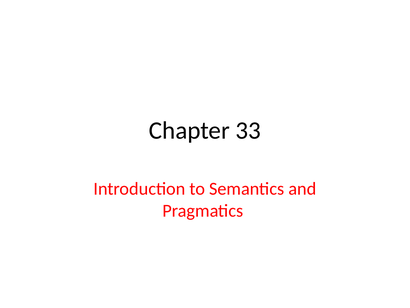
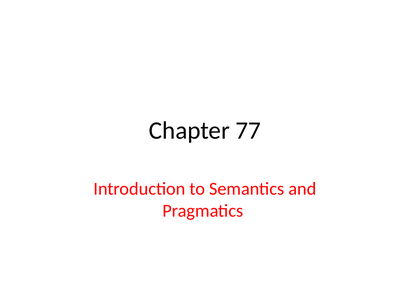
33: 33 -> 77
